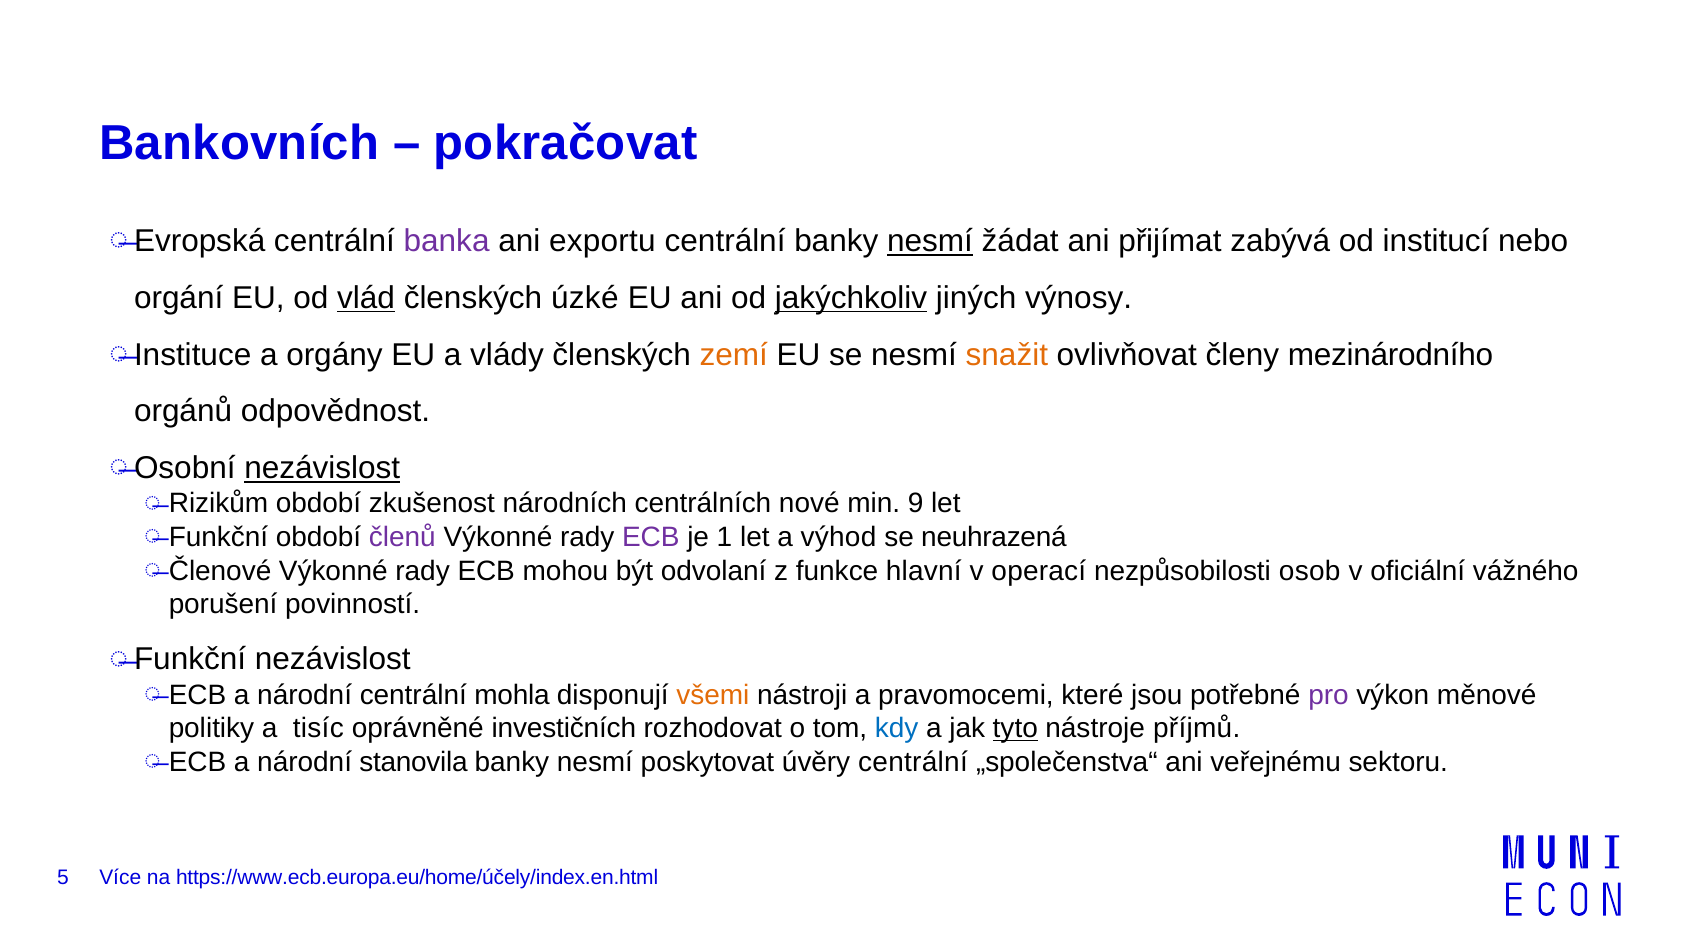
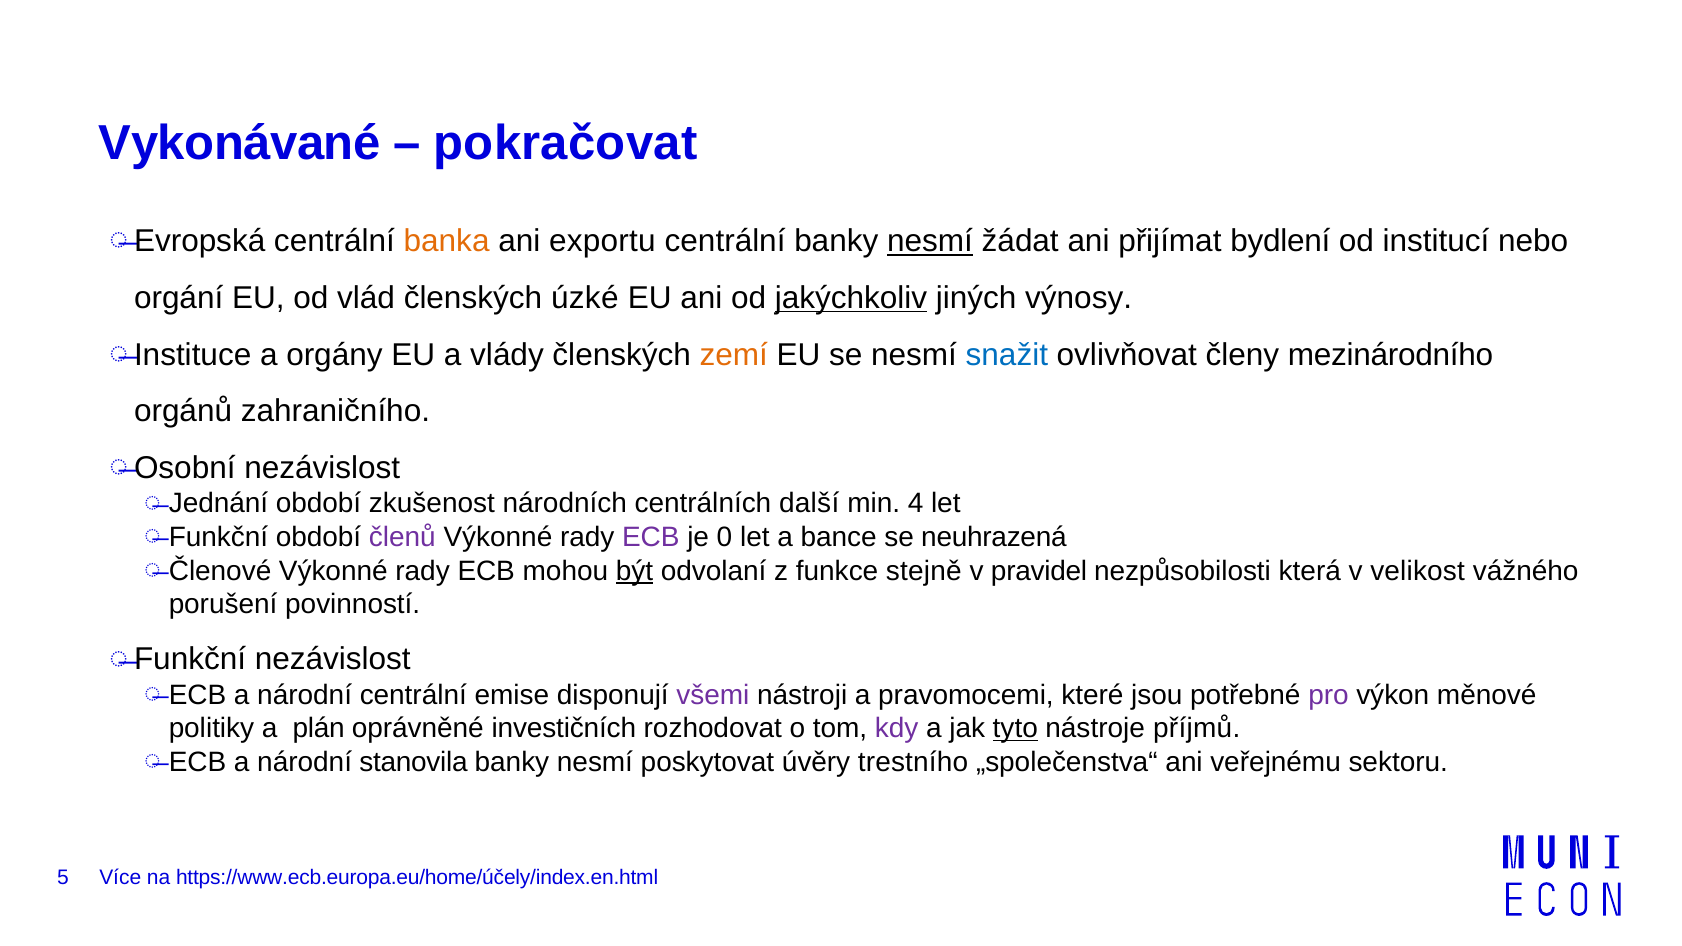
Bankovních: Bankovních -> Vykonávané
banka colour: purple -> orange
zabývá: zabývá -> bydlení
vlád underline: present -> none
snažit colour: orange -> blue
odpovědnost: odpovědnost -> zahraničního
nezávislost at (322, 468) underline: present -> none
Rizikům: Rizikům -> Jednání
nové: nové -> další
9: 9 -> 4
1: 1 -> 0
výhod: výhod -> bance
být underline: none -> present
hlavní: hlavní -> stejně
operací: operací -> pravidel
osob: osob -> která
oficiální: oficiální -> velikost
mohla: mohla -> emise
všemi colour: orange -> purple
tisíc: tisíc -> plán
kdy colour: blue -> purple
úvěry centrální: centrální -> trestního
